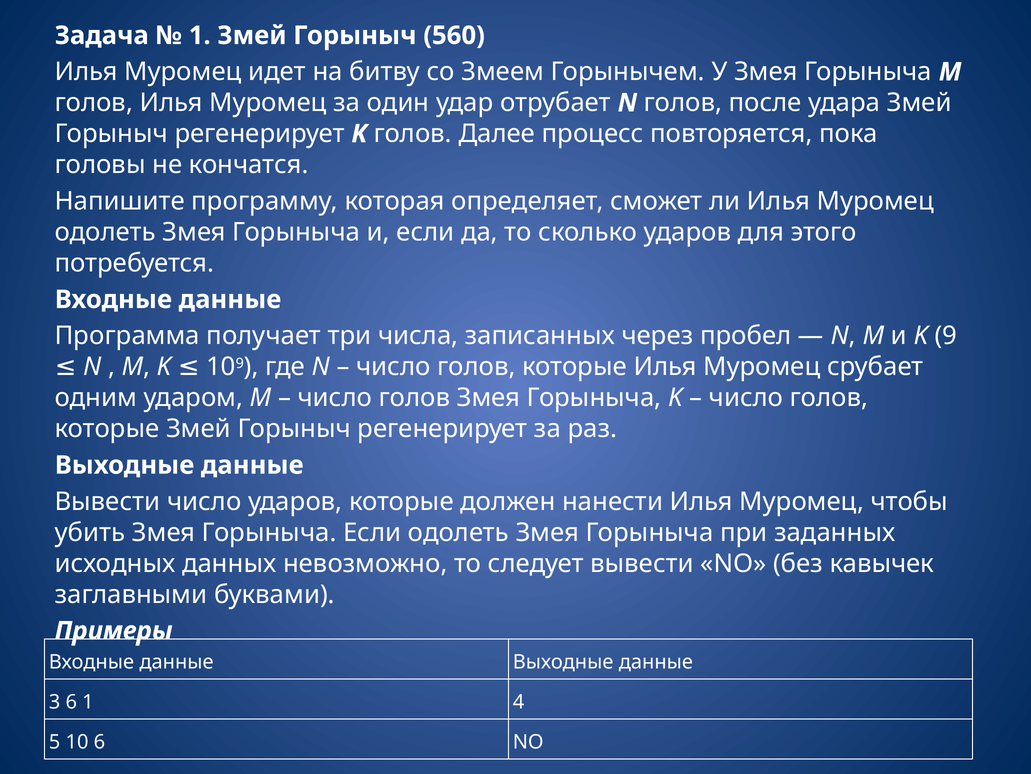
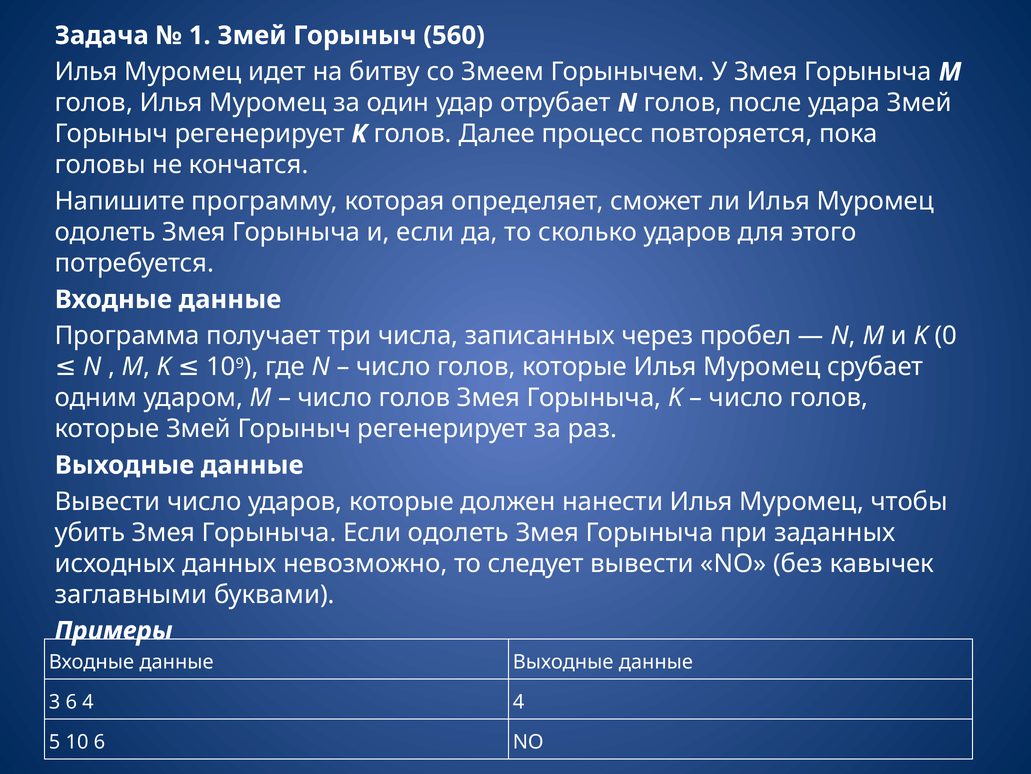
K 9: 9 -> 0
6 1: 1 -> 4
